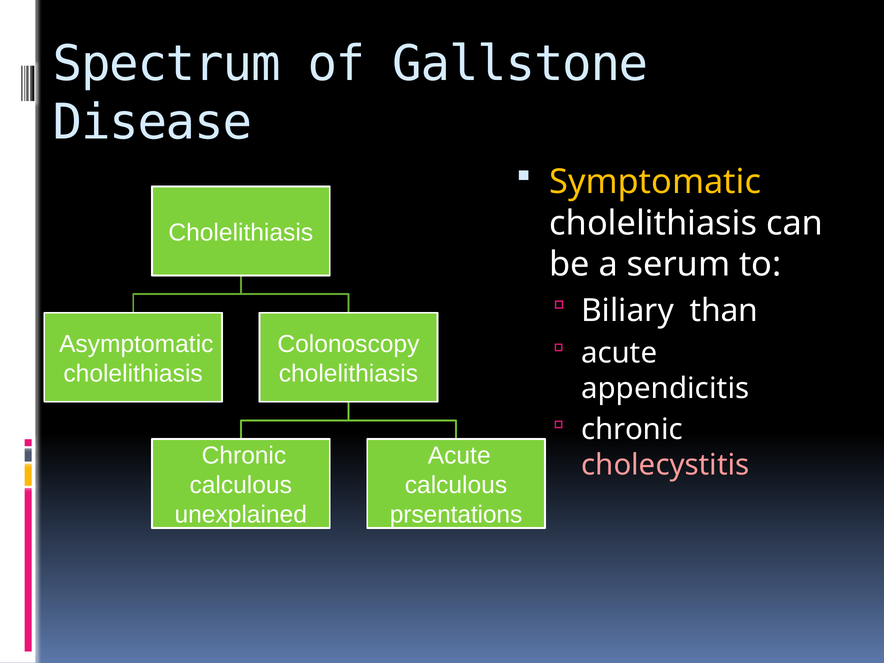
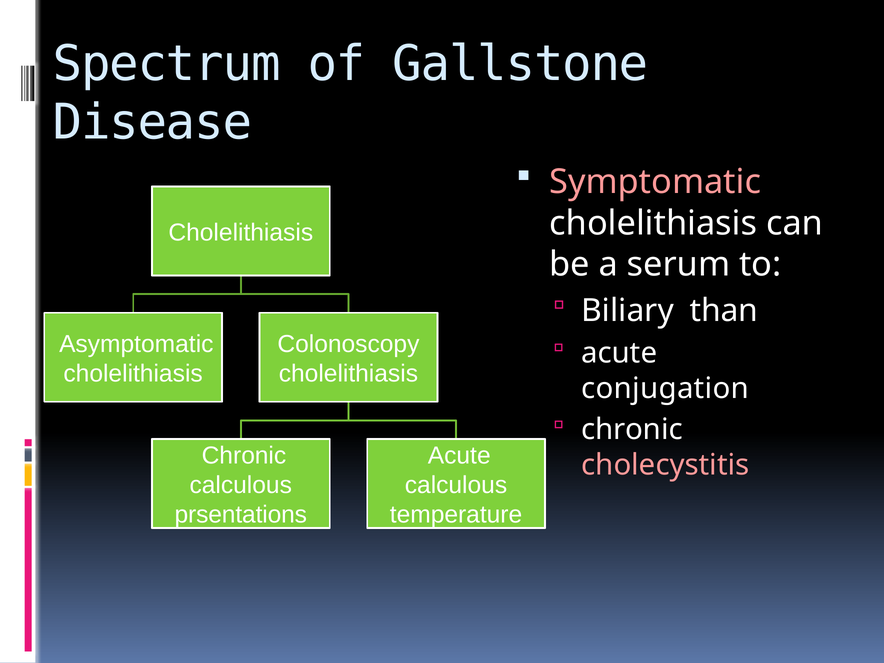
Symptomatic colour: yellow -> pink
appendicitis: appendicitis -> conjugation
unexplained: unexplained -> prsentations
prsentations: prsentations -> temperature
